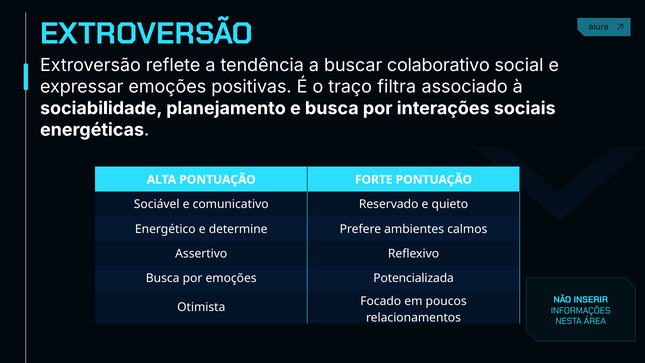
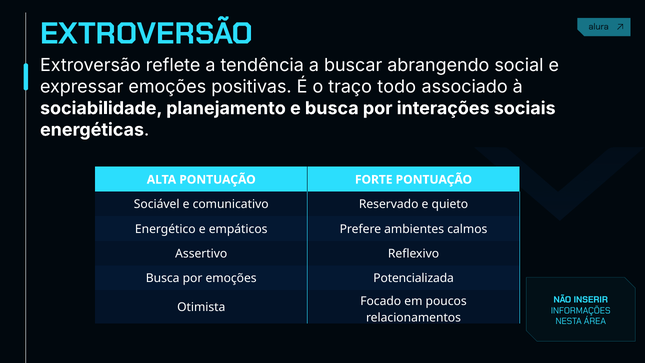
colaborativo: colaborativo -> abrangendo
filtra: filtra -> todo
determine: determine -> empáticos
